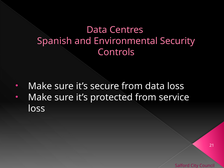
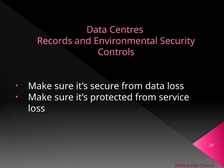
Spanish: Spanish -> Records
